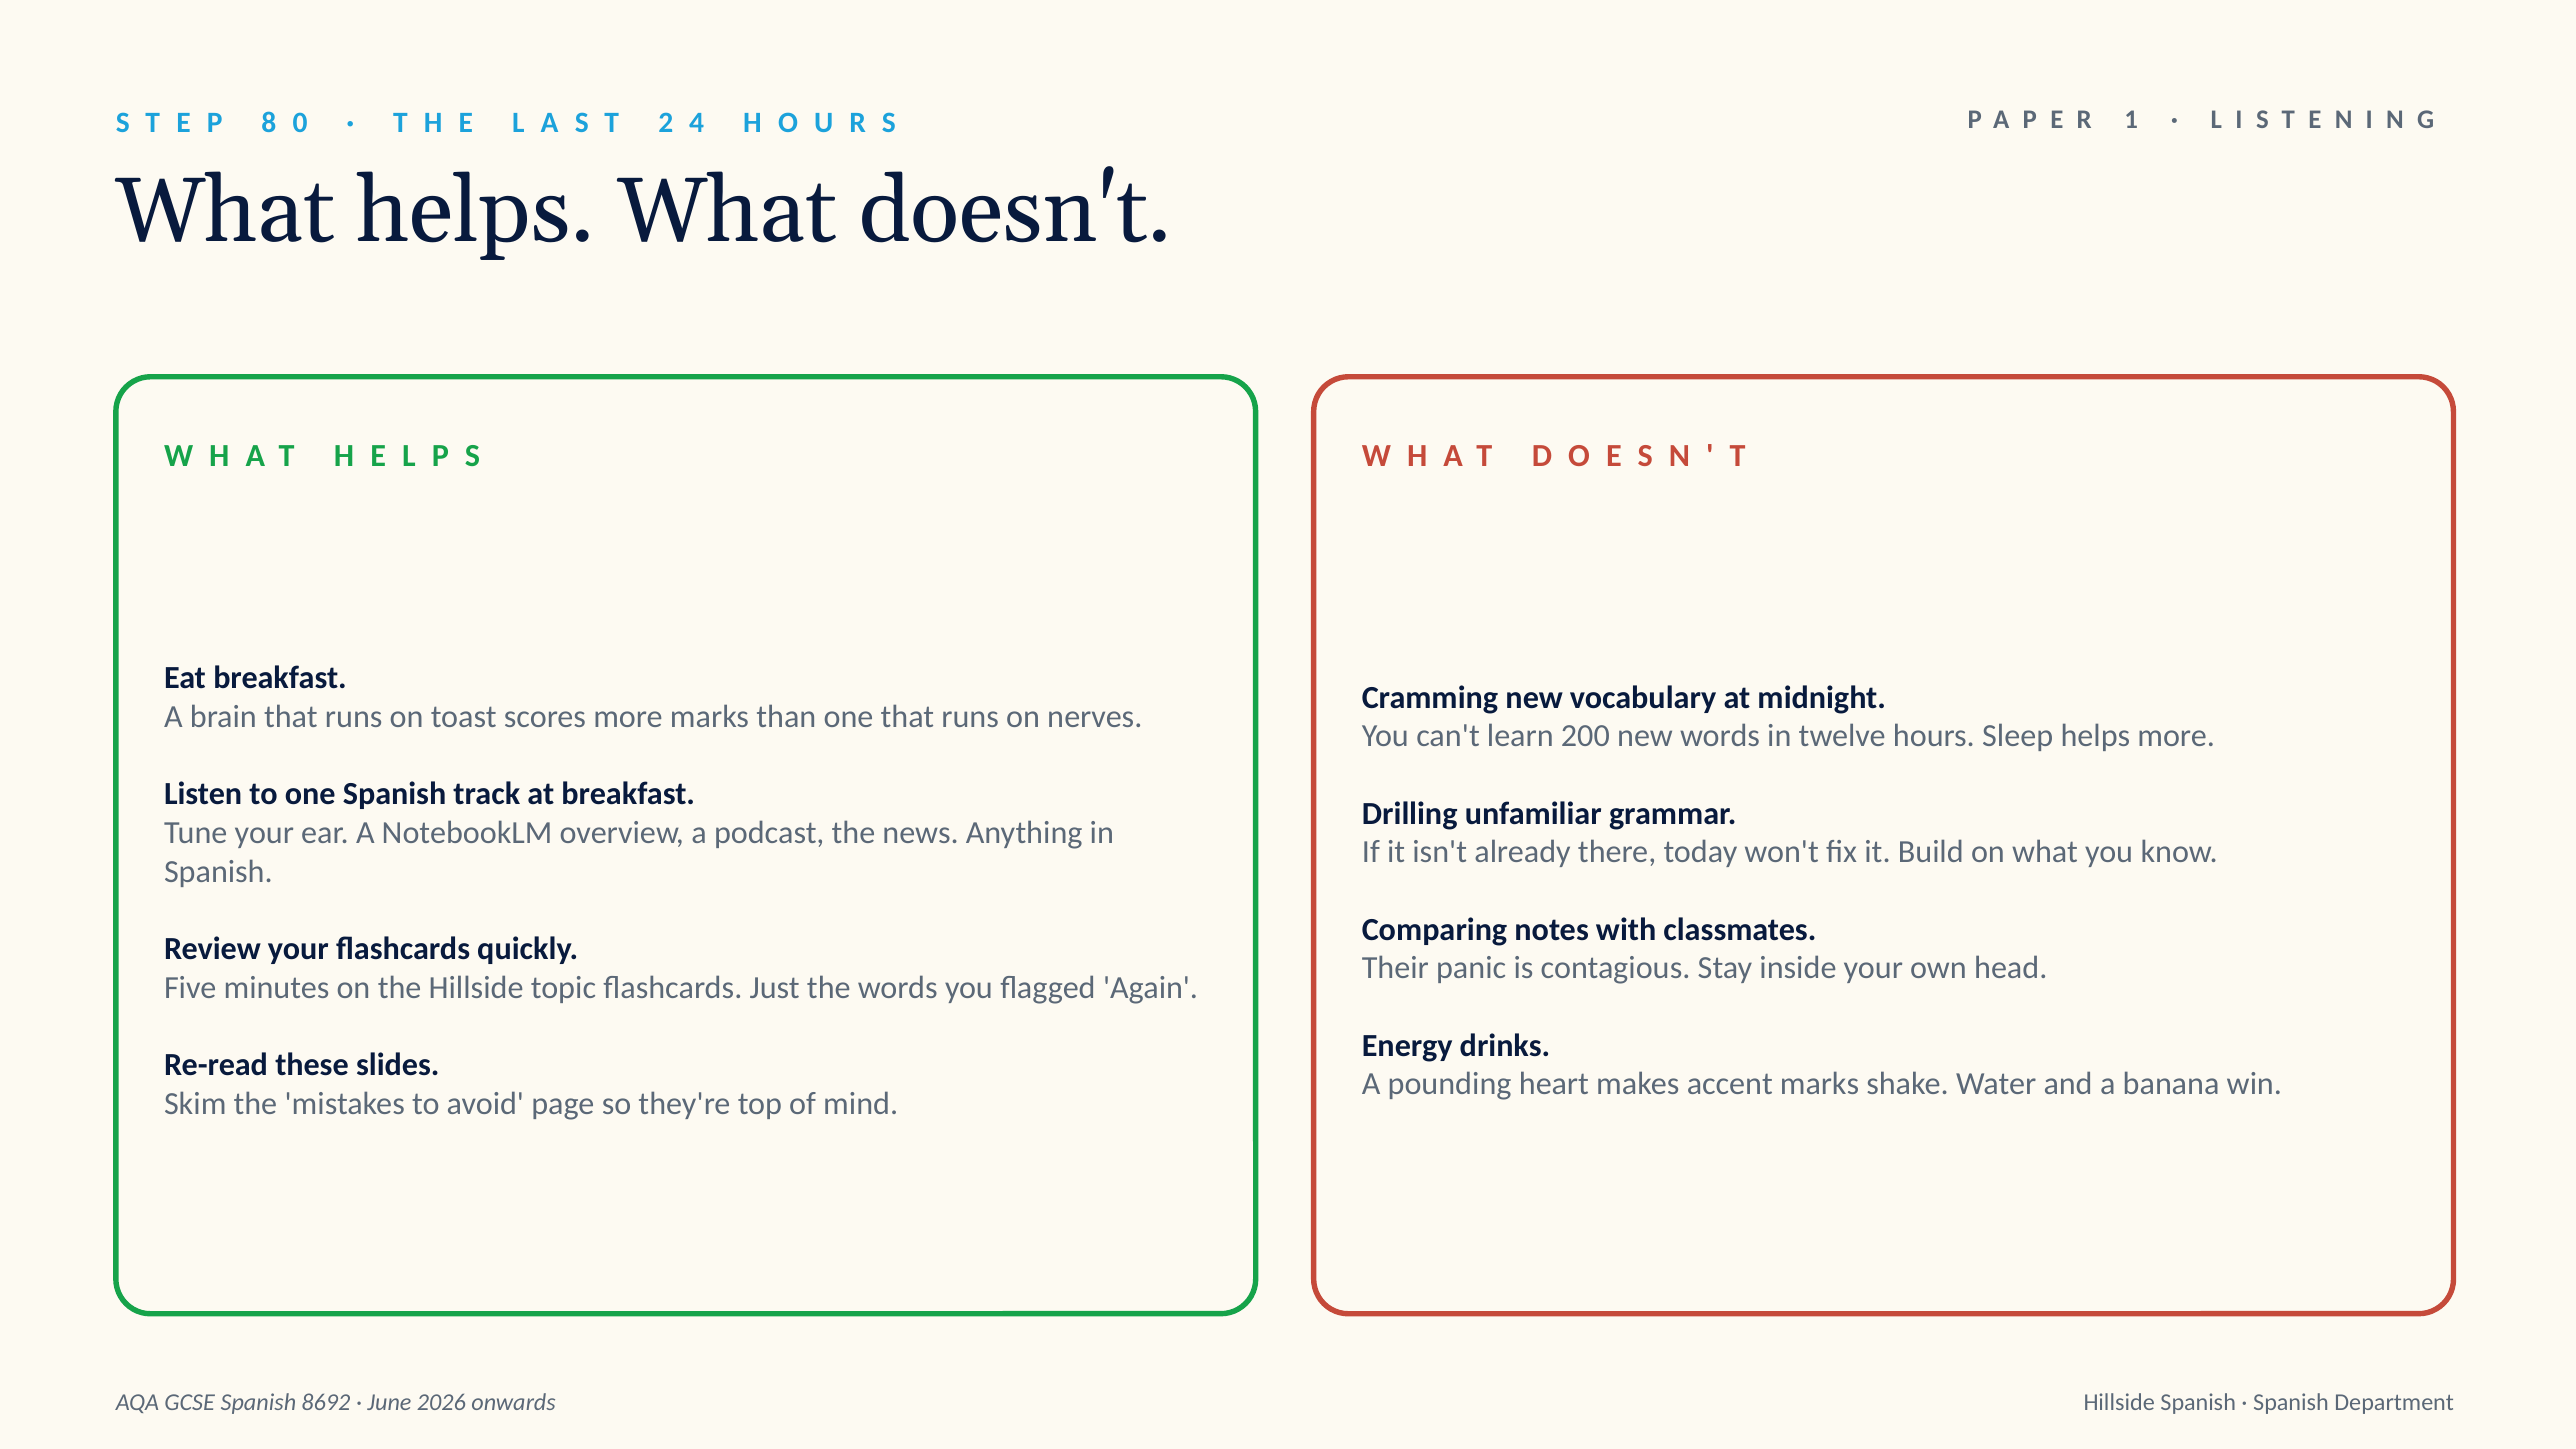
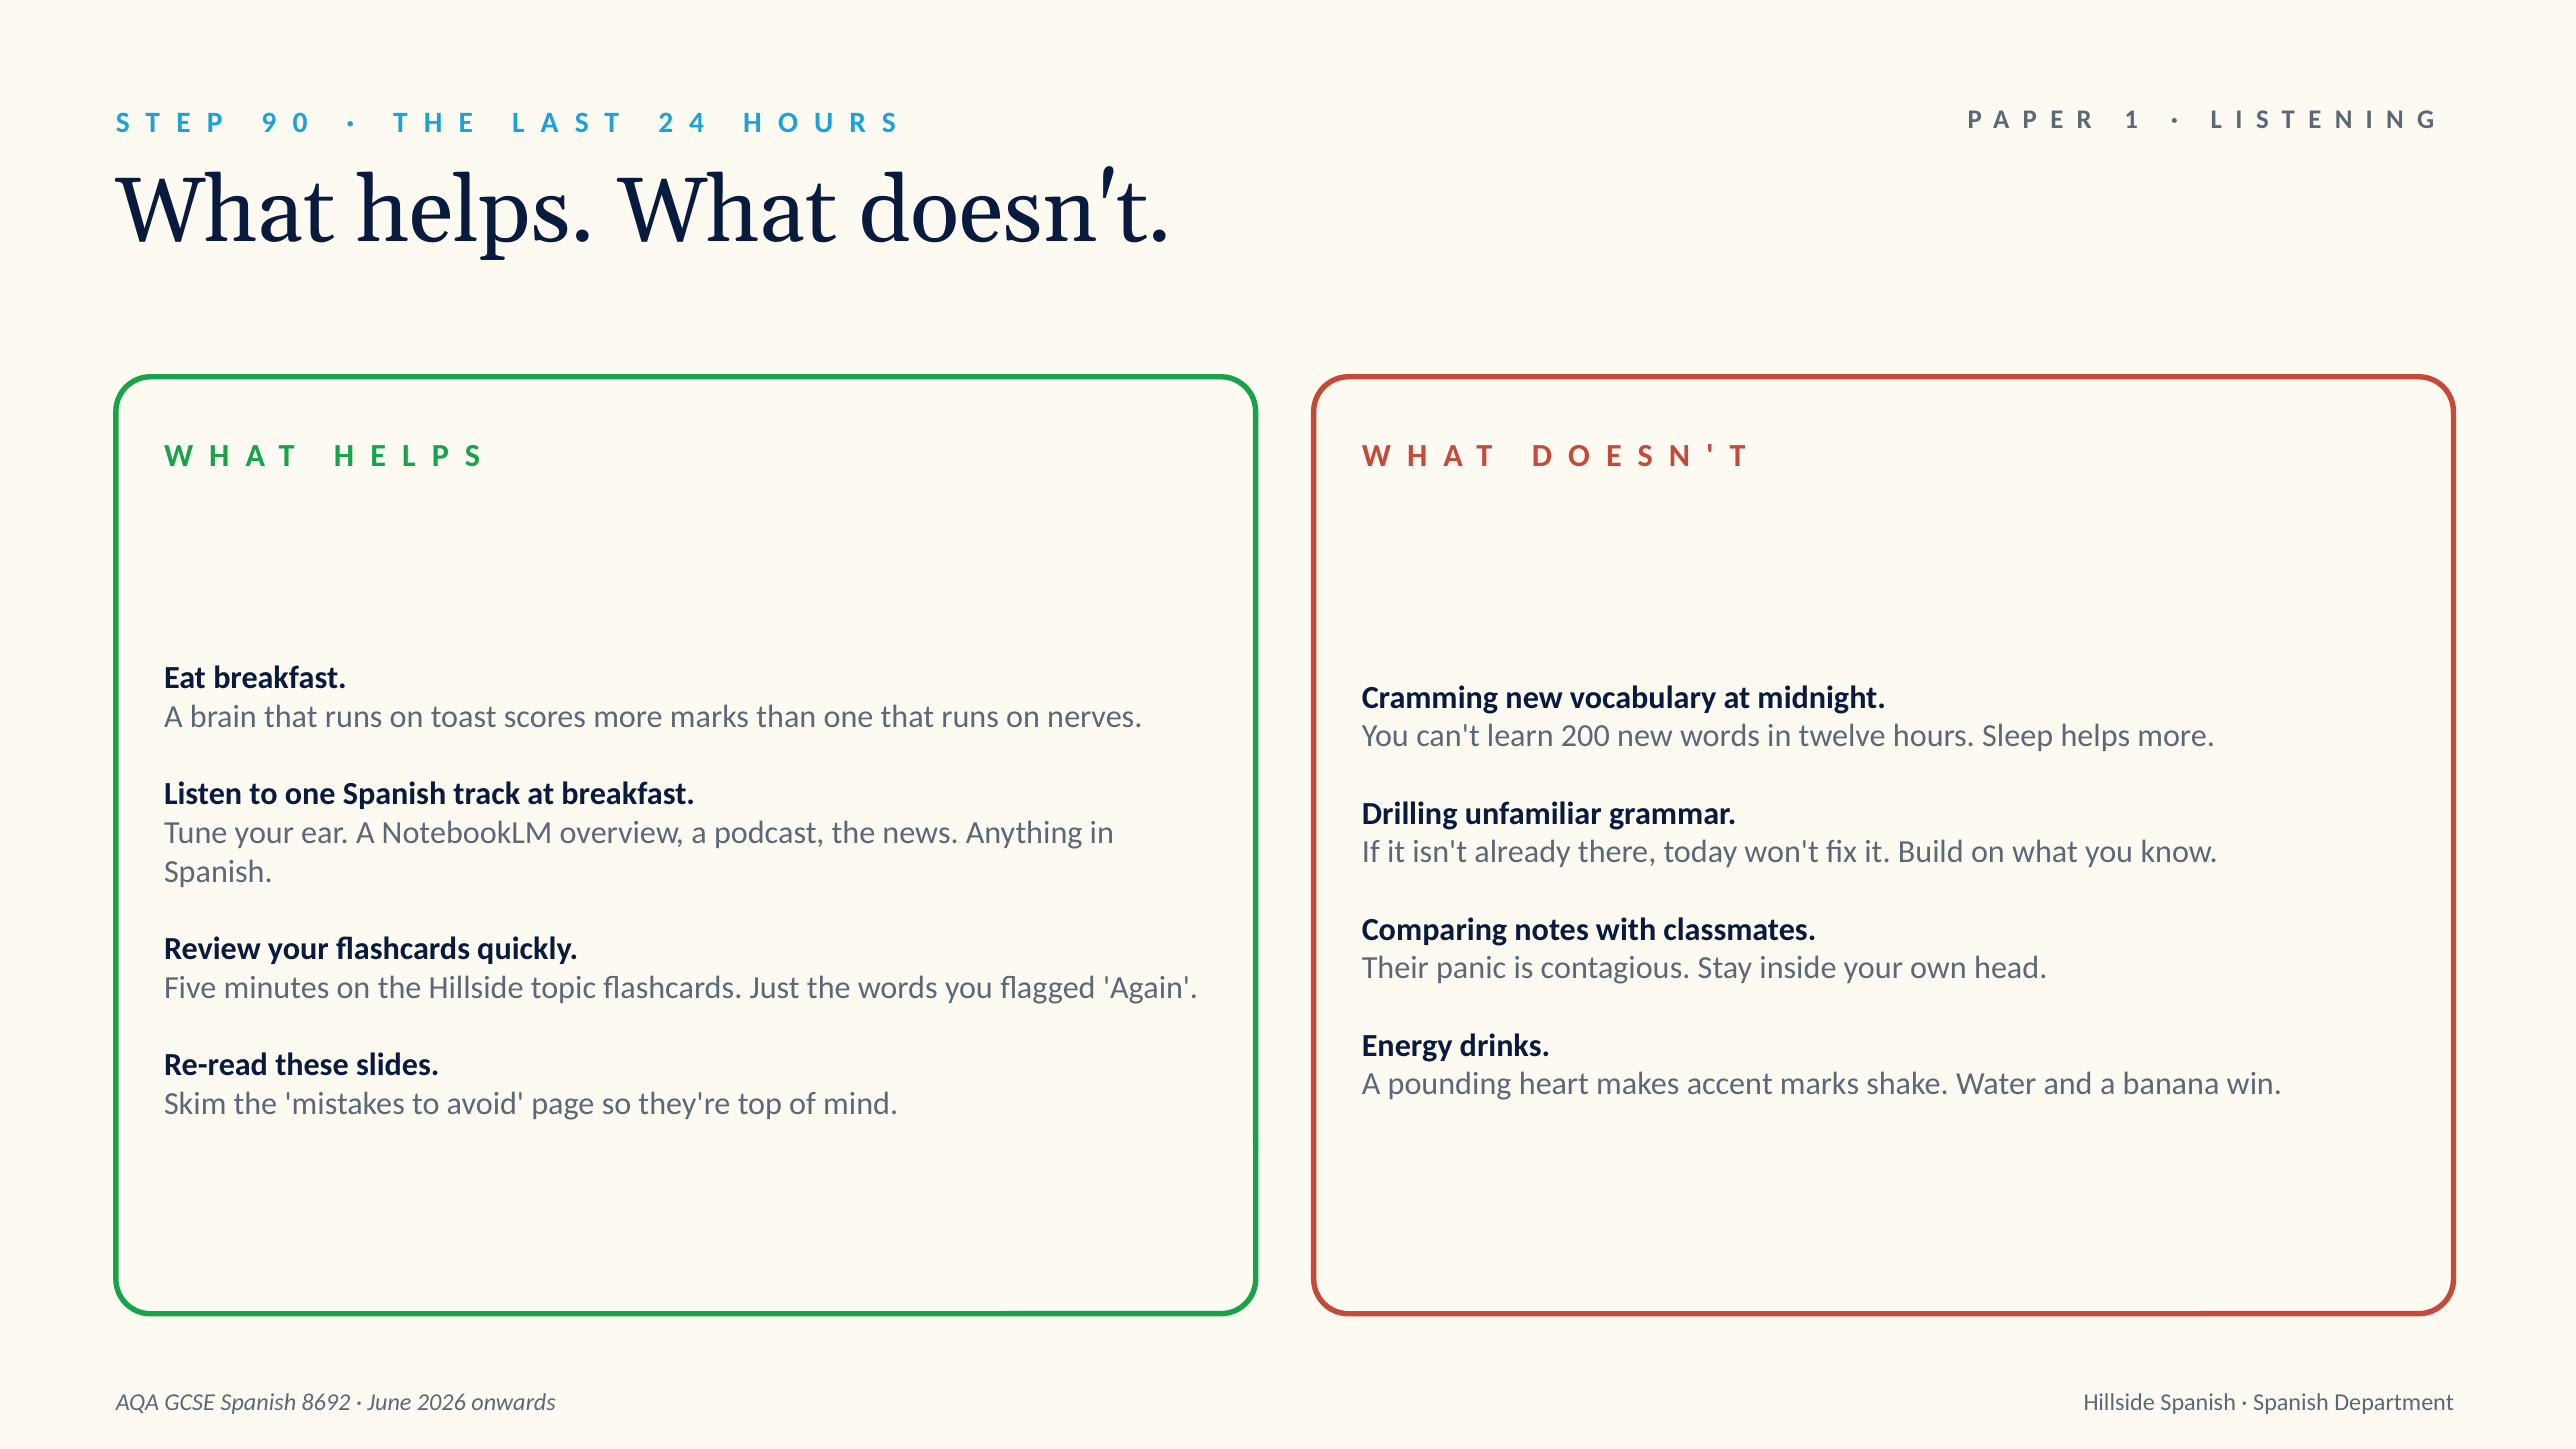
8: 8 -> 9
